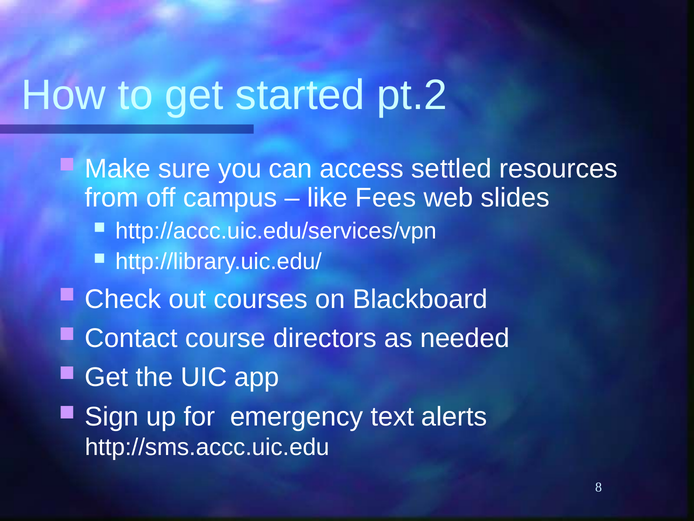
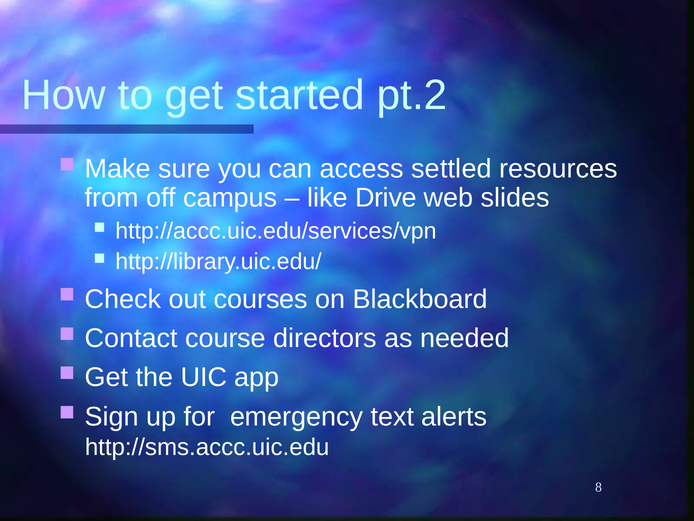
Fees: Fees -> Drive
